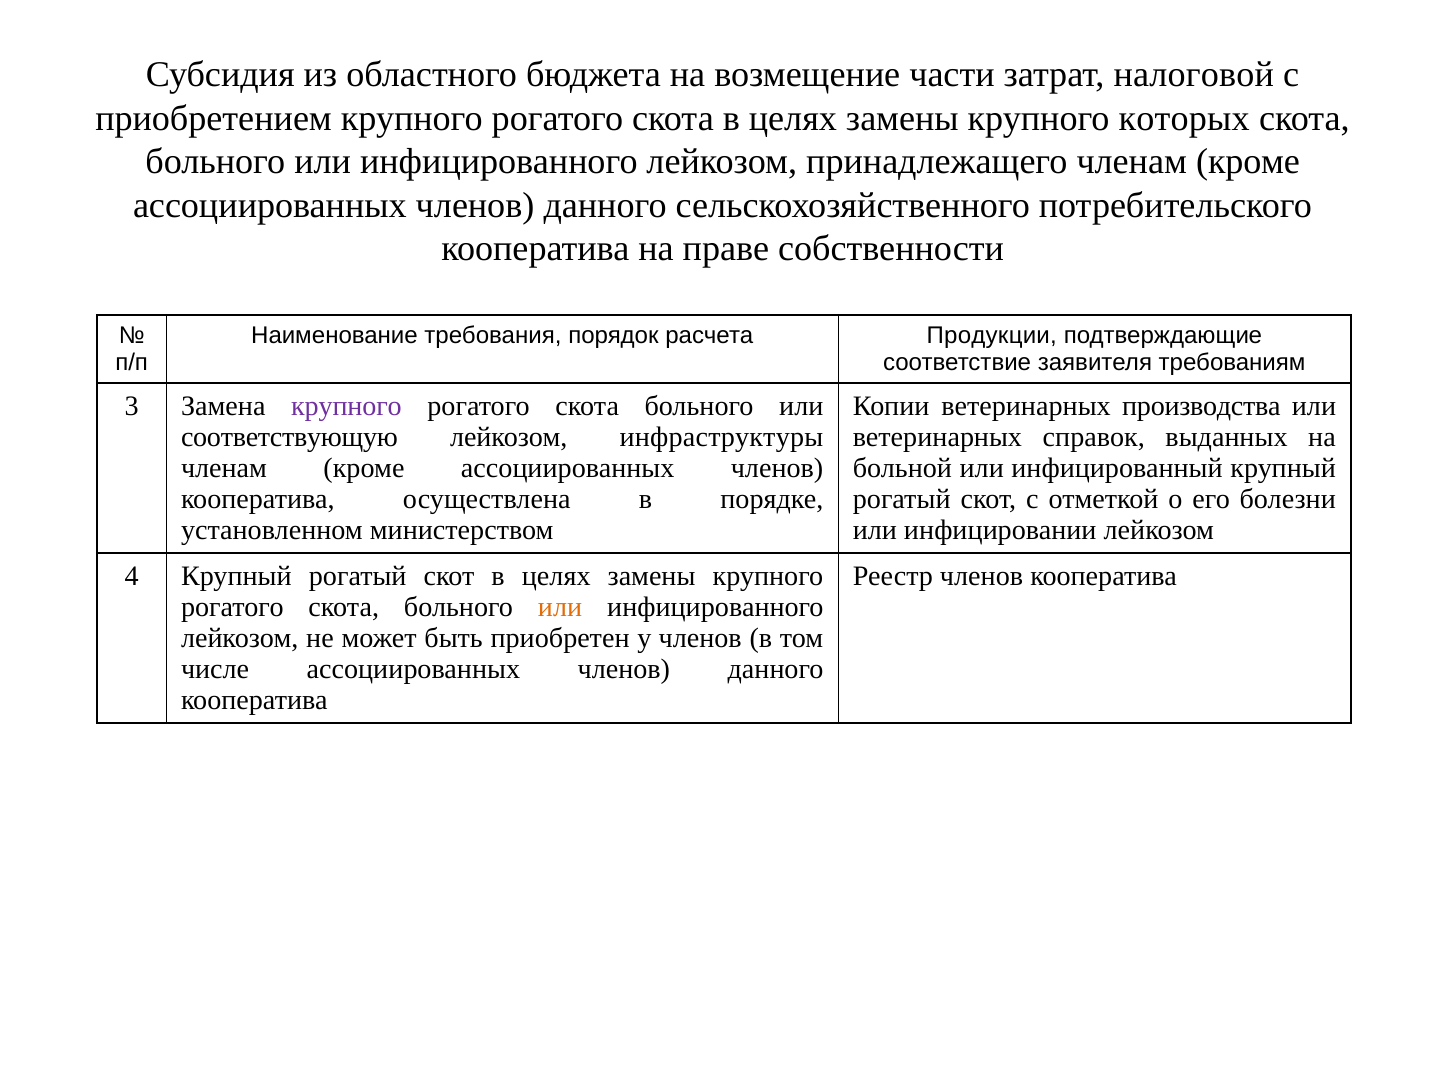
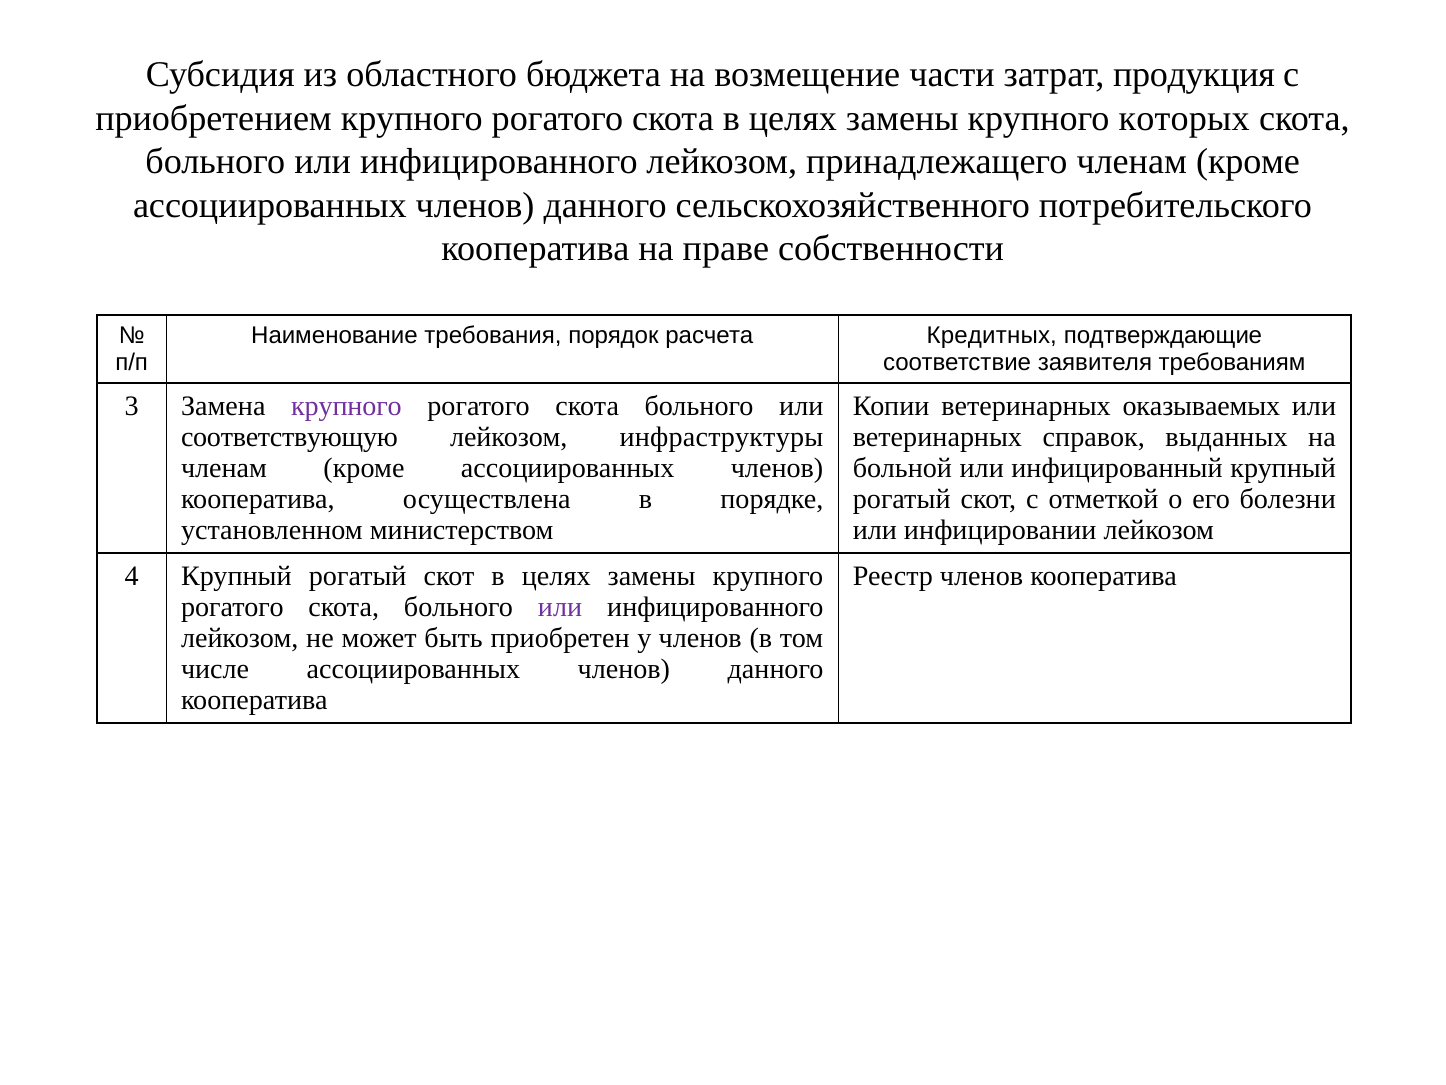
налоговой: налоговой -> продукция
Продукции: Продукции -> Кредитных
производства: производства -> оказываемых
или at (560, 607) colour: orange -> purple
